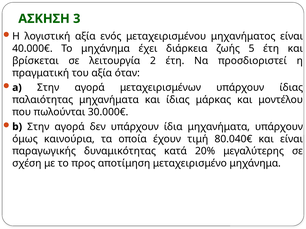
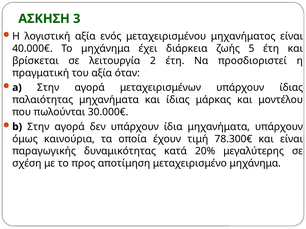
80.040€: 80.040€ -> 78.300€
